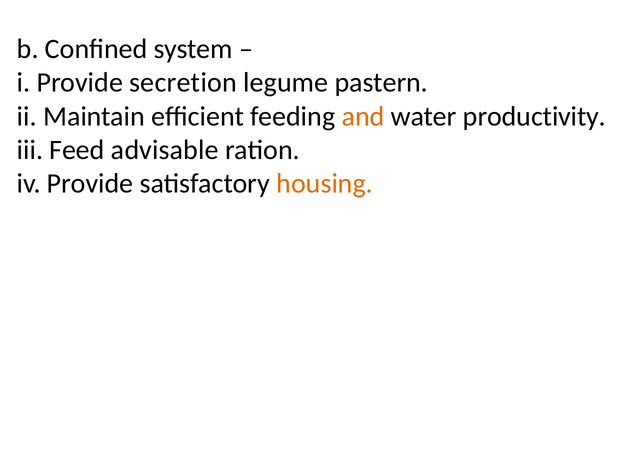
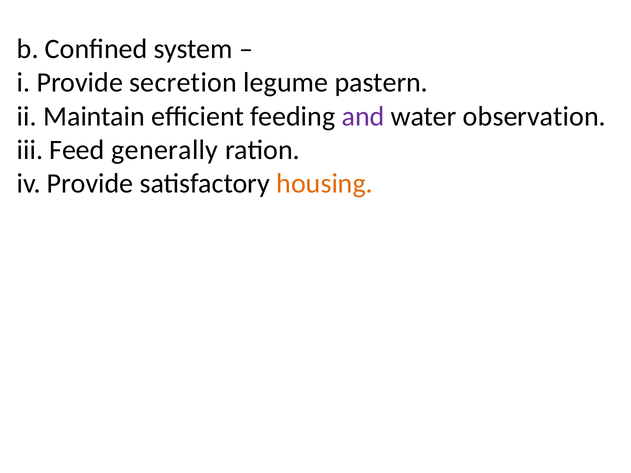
and colour: orange -> purple
productivity: productivity -> observation
advisable: advisable -> generally
